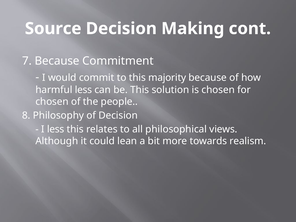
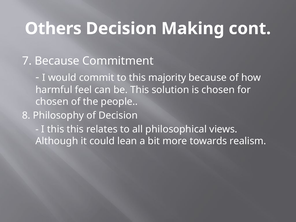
Source: Source -> Others
harmful less: less -> feel
I less: less -> this
